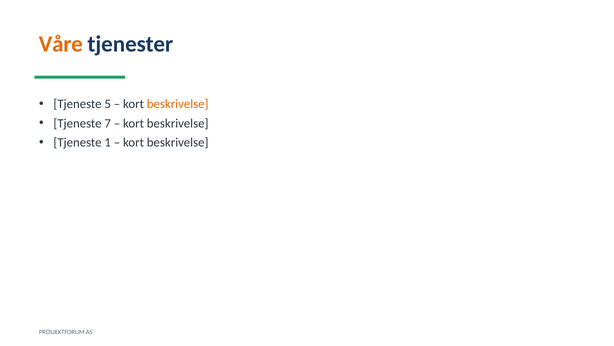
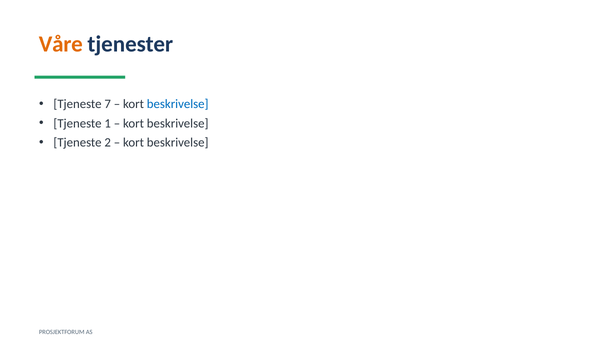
5: 5 -> 7
beskrivelse at (178, 104) colour: orange -> blue
7: 7 -> 1
1: 1 -> 2
